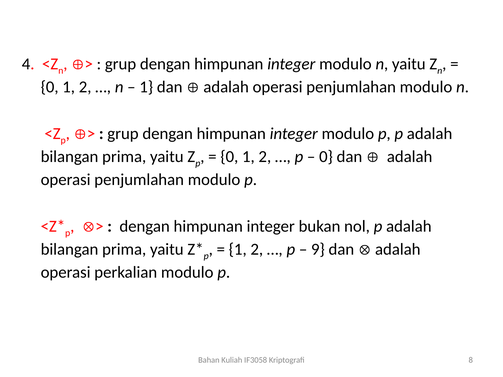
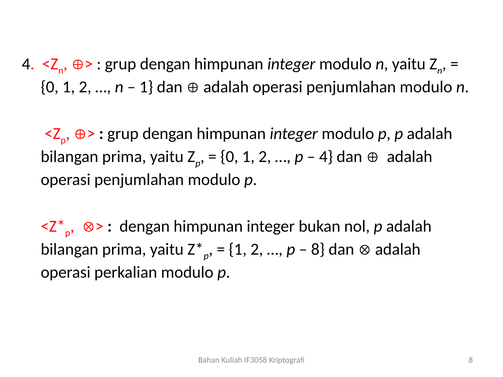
0 at (326, 157): 0 -> 4
9 at (318, 249): 9 -> 8
